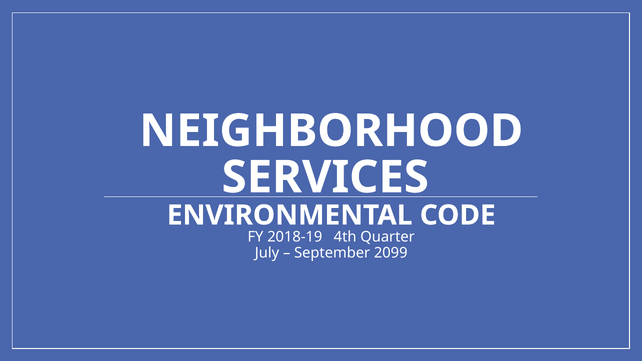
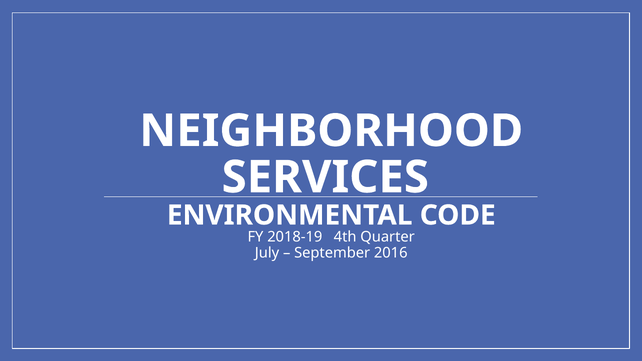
2099: 2099 -> 2016
